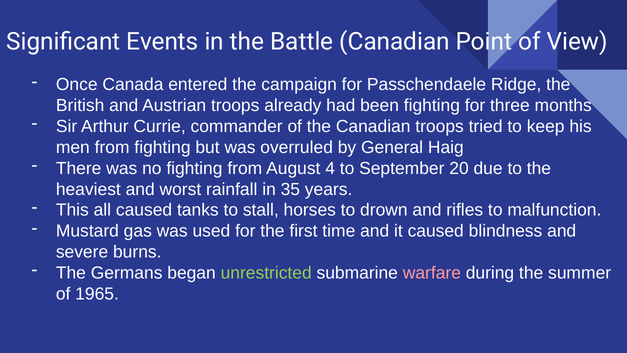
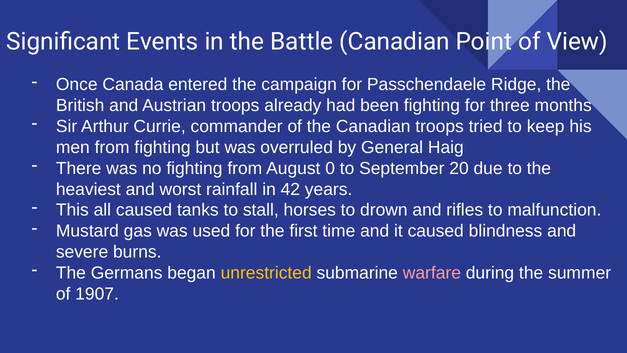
4: 4 -> 0
35: 35 -> 42
unrestricted colour: light green -> yellow
1965: 1965 -> 1907
